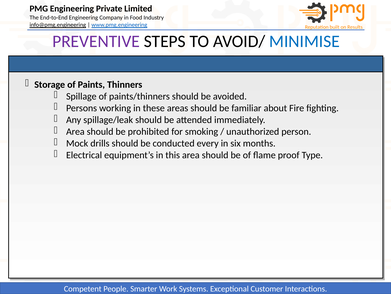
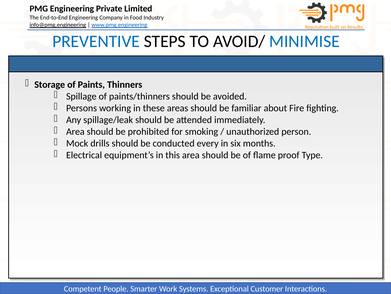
PREVENTIVE colour: purple -> blue
